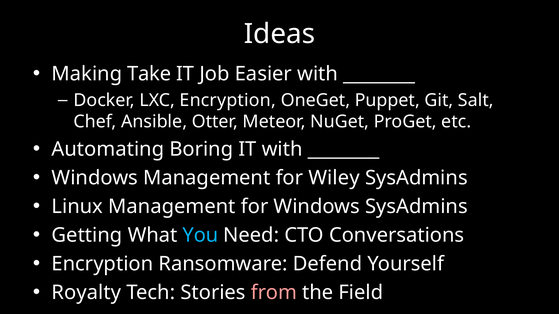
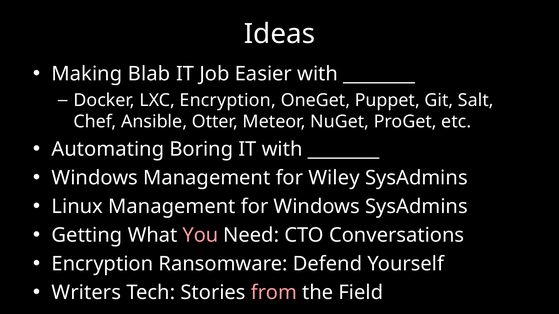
Take: Take -> Blab
You colour: light blue -> pink
Royalty: Royalty -> Writers
